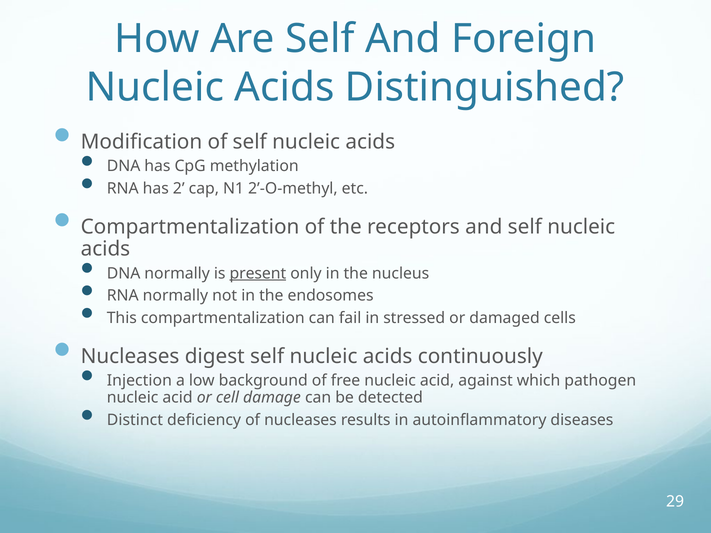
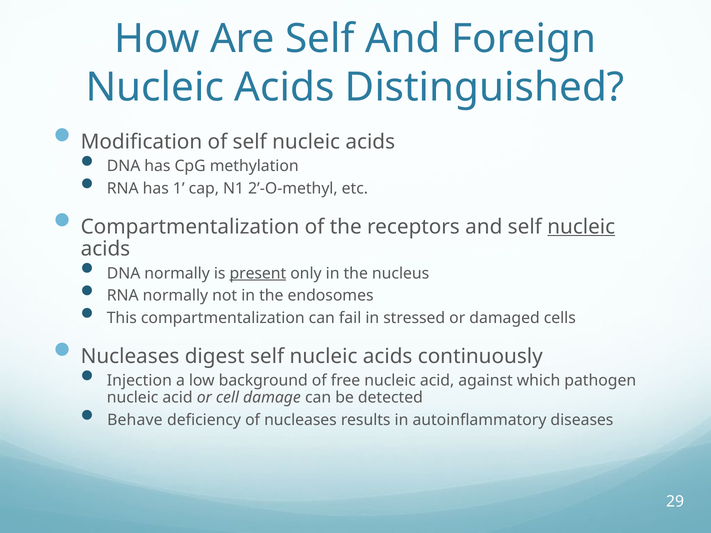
2: 2 -> 1
nucleic at (581, 227) underline: none -> present
Distinct: Distinct -> Behave
